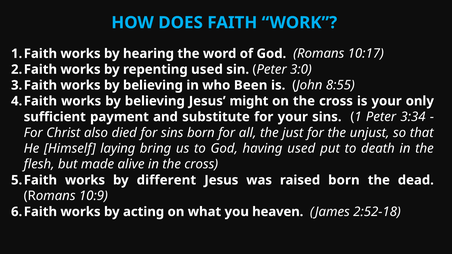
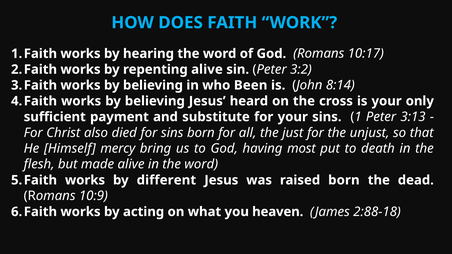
repenting used: used -> alive
3:0: 3:0 -> 3:2
8:55: 8:55 -> 8:14
might: might -> heard
3:34: 3:34 -> 3:13
laying: laying -> mercy
having used: used -> most
in the cross: cross -> word
2:52-18: 2:52-18 -> 2:88-18
